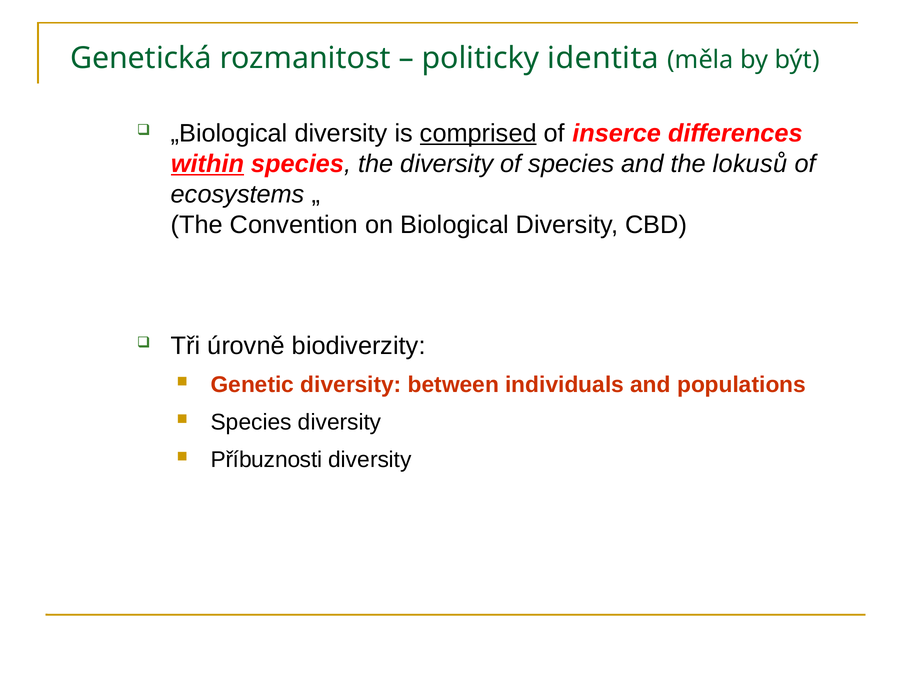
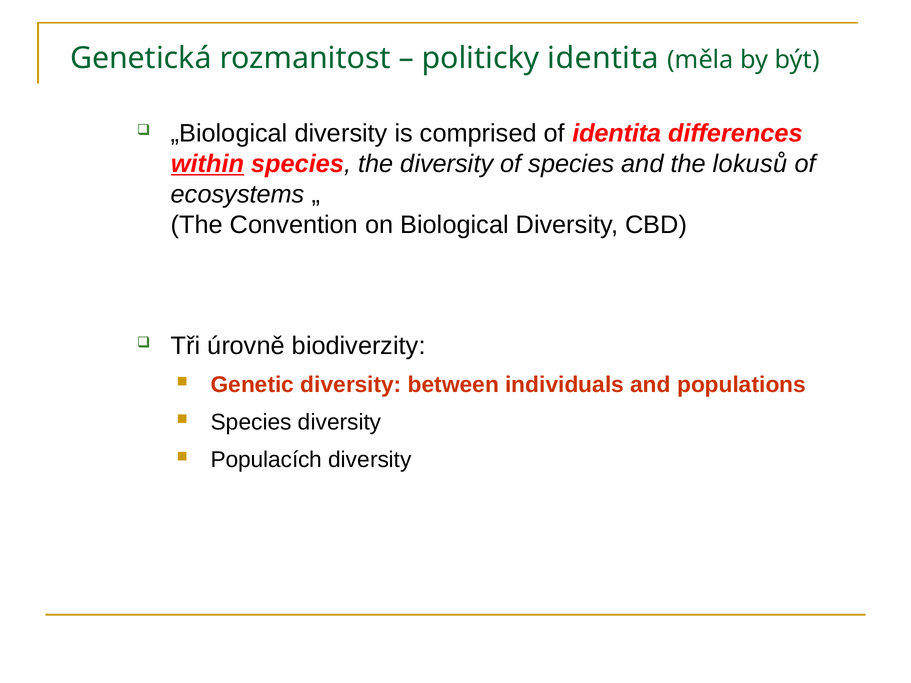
comprised underline: present -> none
of inserce: inserce -> identita
Příbuznosti: Příbuznosti -> Populacích
